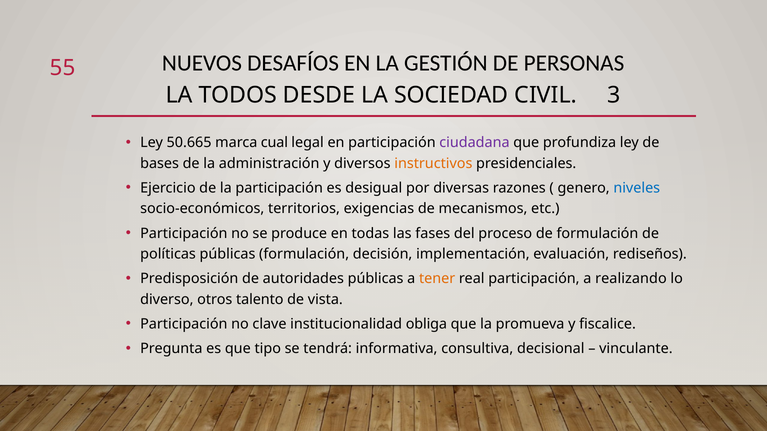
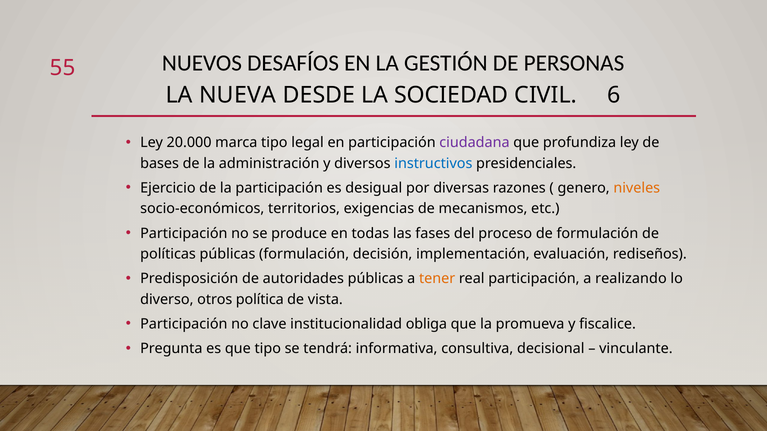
TODOS: TODOS -> NUEVA
3: 3 -> 6
50.665: 50.665 -> 20.000
marca cual: cual -> tipo
instructivos colour: orange -> blue
niveles colour: blue -> orange
talento: talento -> política
